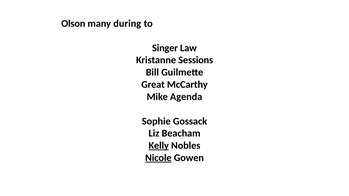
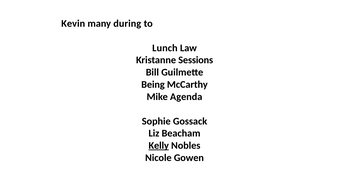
Olson: Olson -> Kevin
Singer: Singer -> Lunch
Great: Great -> Being
Nicole underline: present -> none
